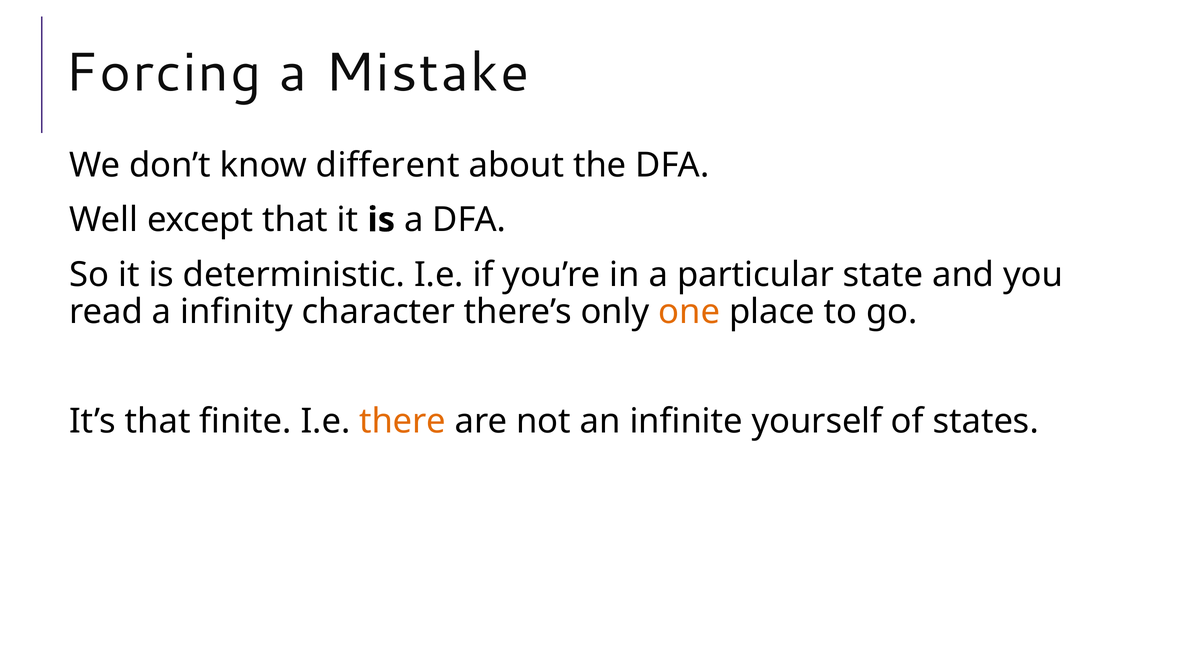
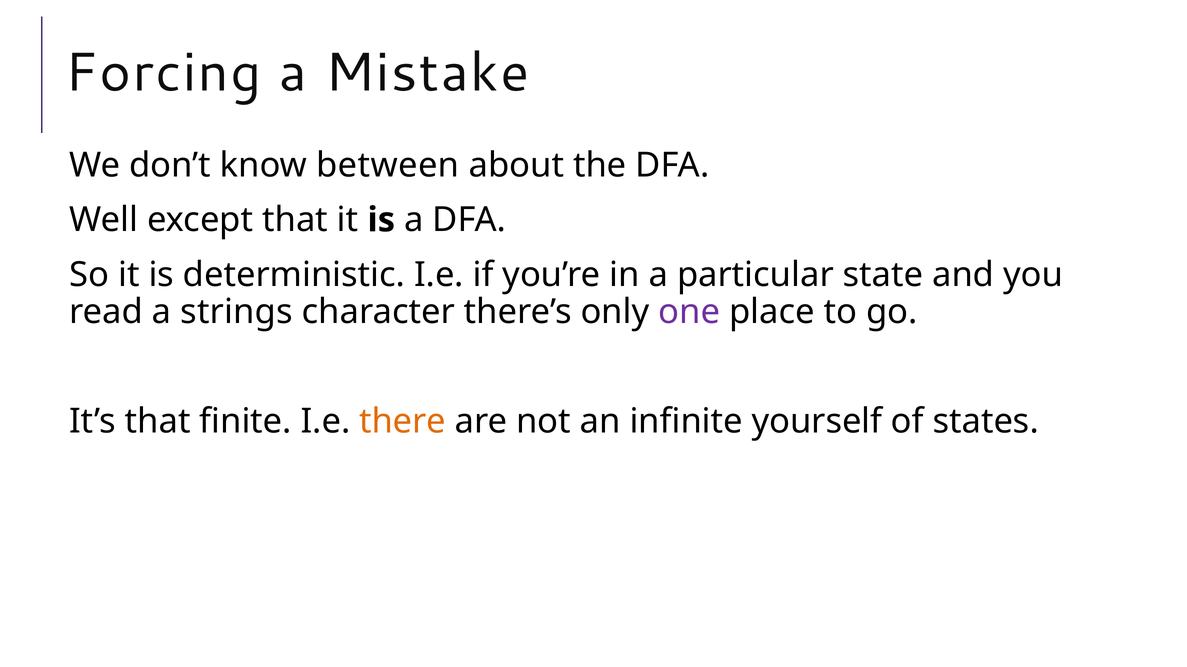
different: different -> between
infinity: infinity -> strings
one colour: orange -> purple
